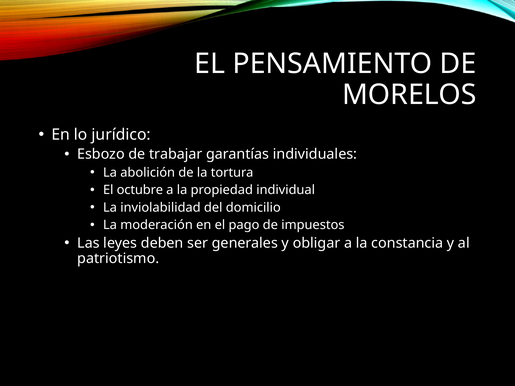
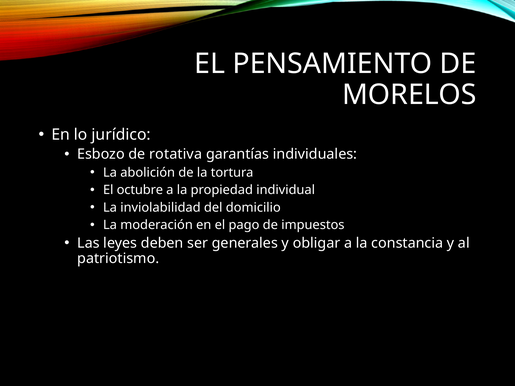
trabajar: trabajar -> rotativa
